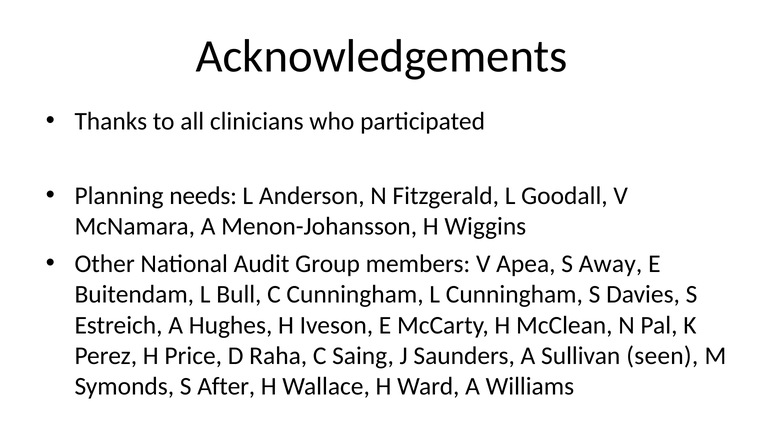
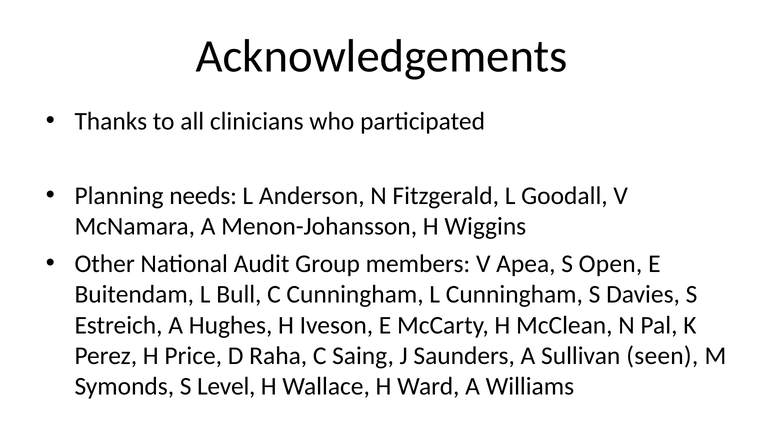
Away: Away -> Open
After: After -> Level
